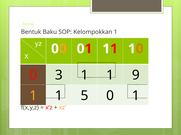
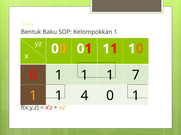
3 at (59, 75): 3 -> 1
9: 9 -> 7
5: 5 -> 4
